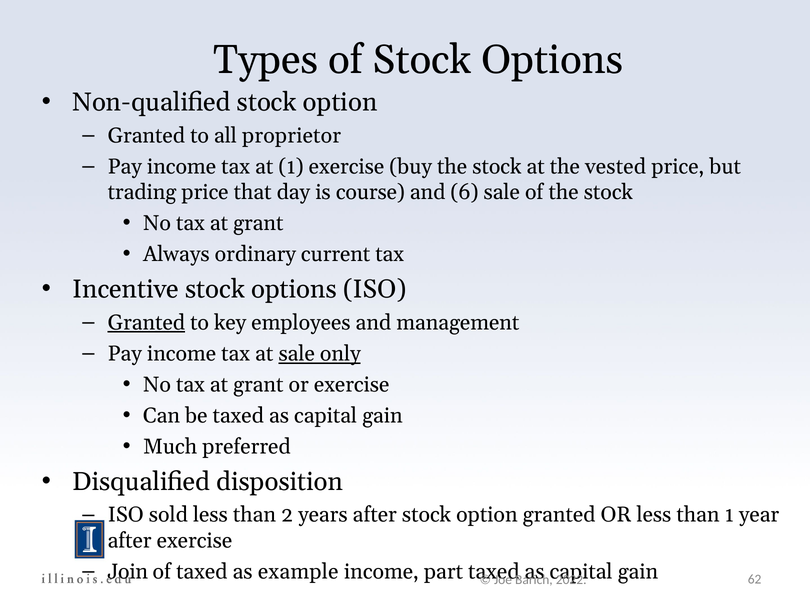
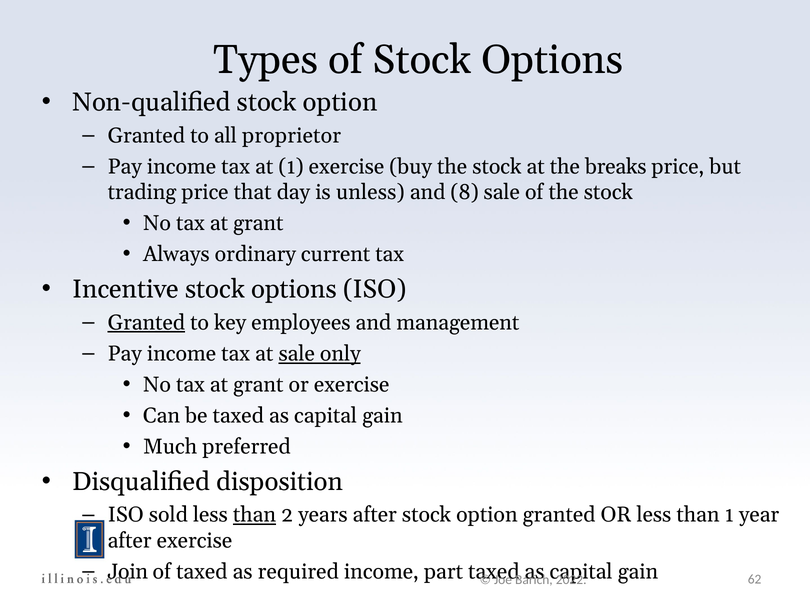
vested: vested -> breaks
course: course -> unless
6: 6 -> 8
than at (254, 515) underline: none -> present
example: example -> required
